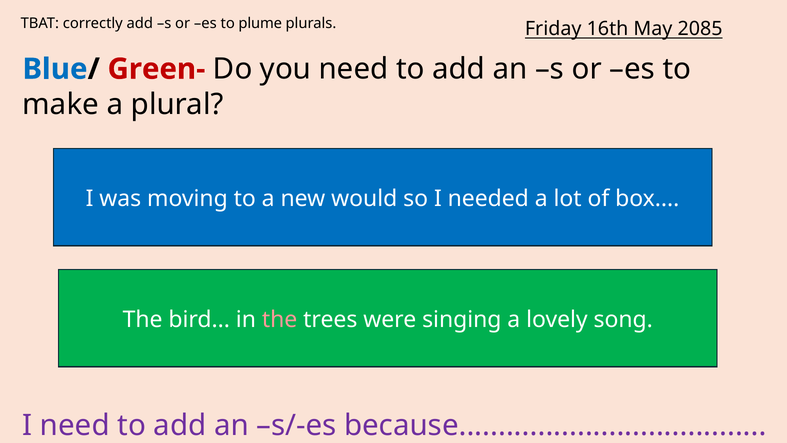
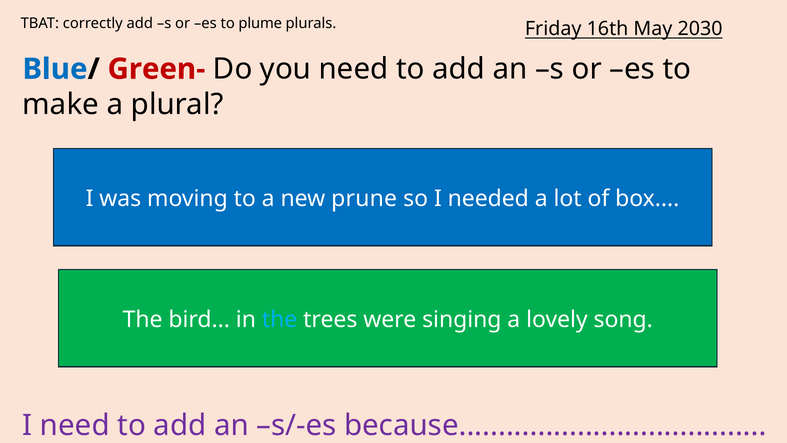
2085: 2085 -> 2030
would: would -> prune
the at (280, 320) colour: pink -> light blue
